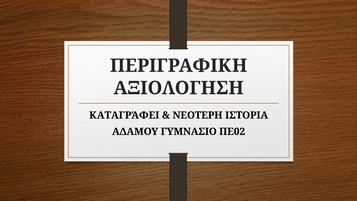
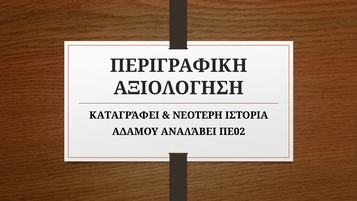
ΓΥΜΝΑΣΙΟ: ΓΥΜΝΑΣΙΟ -> ΑΝΑΛΆΒΕΙ
